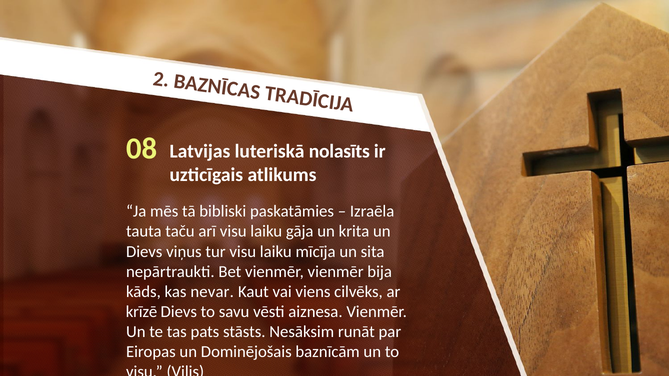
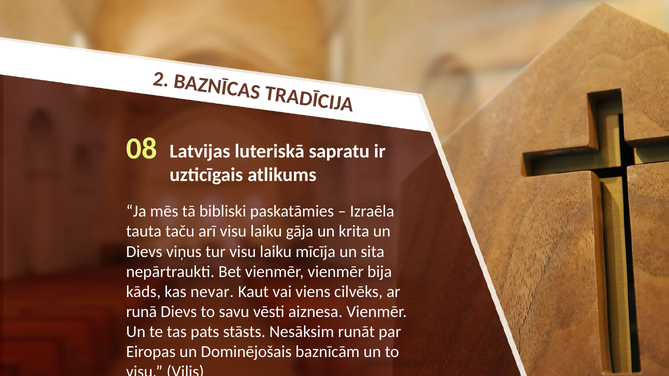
nolasīts: nolasīts -> sapratu
krīzē: krīzē -> runā
